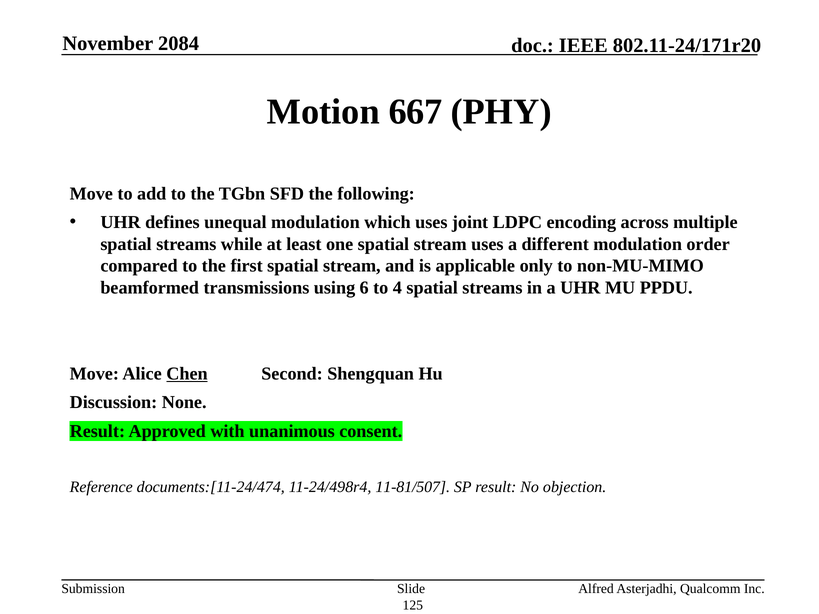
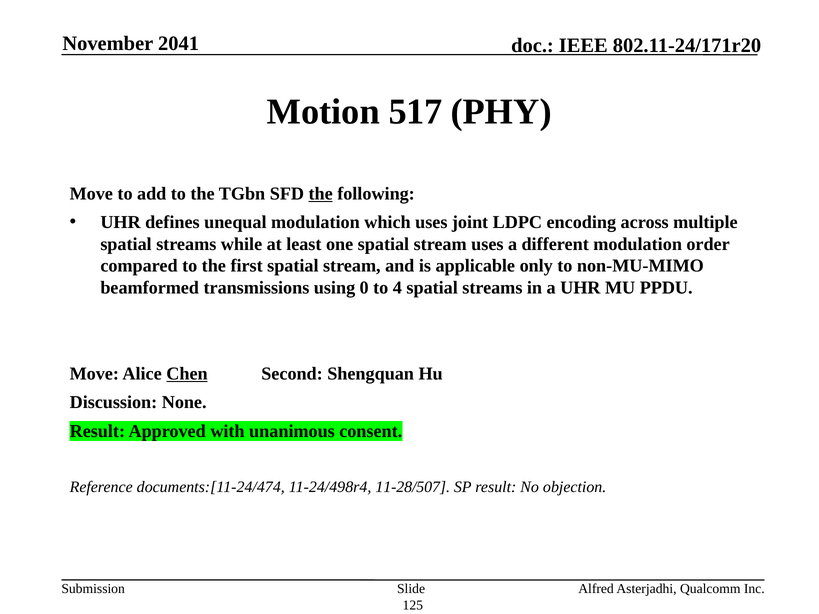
2084: 2084 -> 2041
667: 667 -> 517
the at (321, 194) underline: none -> present
6: 6 -> 0
11-81/507: 11-81/507 -> 11-28/507
